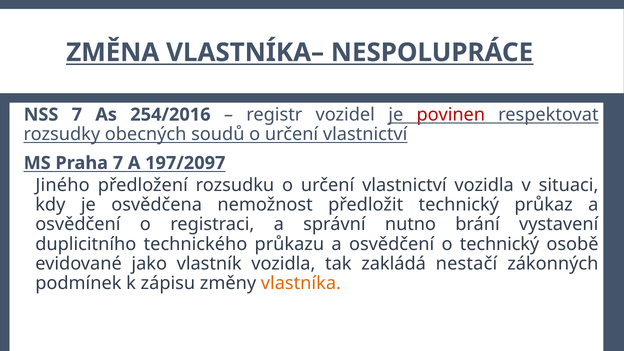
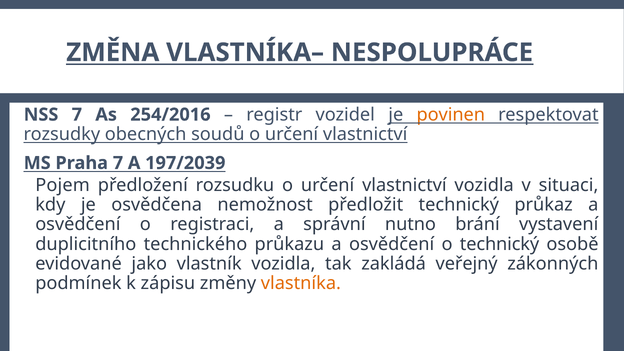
povinen colour: red -> orange
197/2097: 197/2097 -> 197/2039
Jiného: Jiného -> Pojem
nestačí: nestačí -> veřejný
